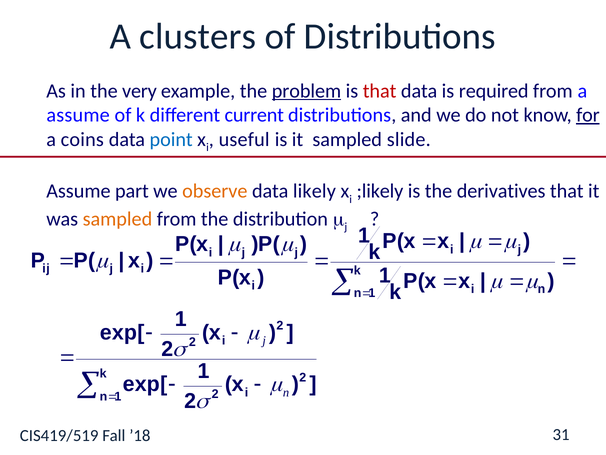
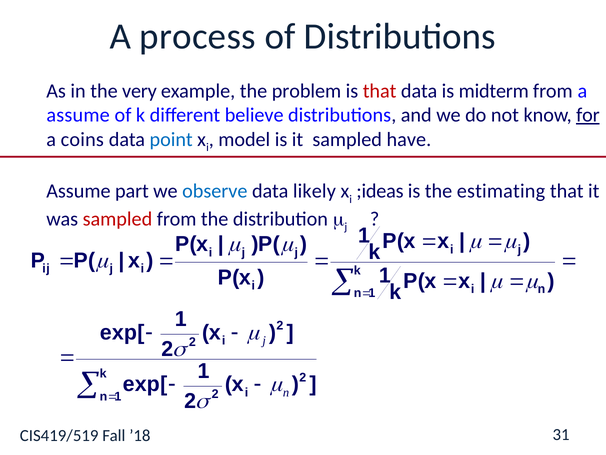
clusters: clusters -> process
problem underline: present -> none
required: required -> midterm
current: current -> believe
useful: useful -> model
slide: slide -> have
observe colour: orange -> blue
;likely: ;likely -> ;ideas
derivatives: derivatives -> estimating
sampled at (117, 219) colour: orange -> red
